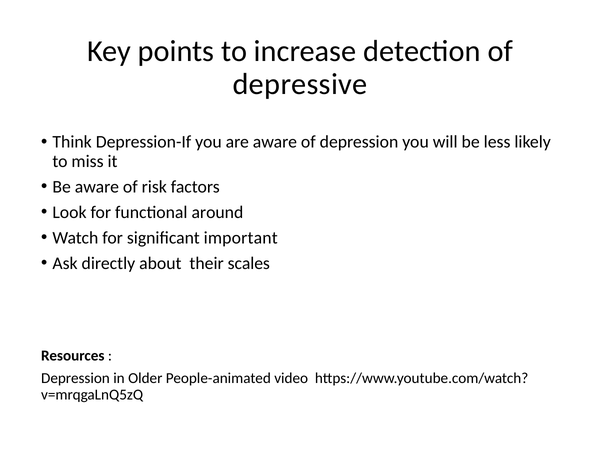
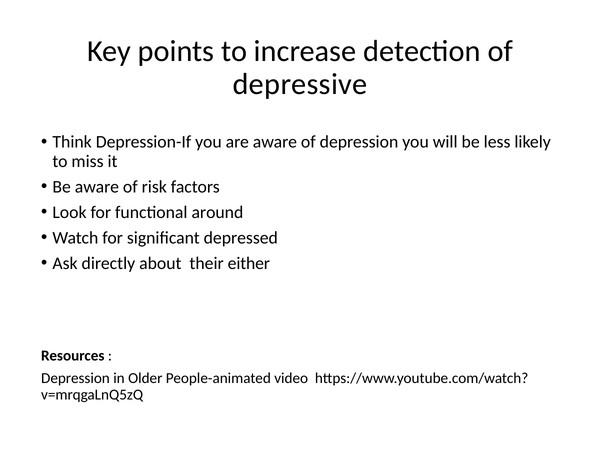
important: important -> depressed
scales: scales -> either
